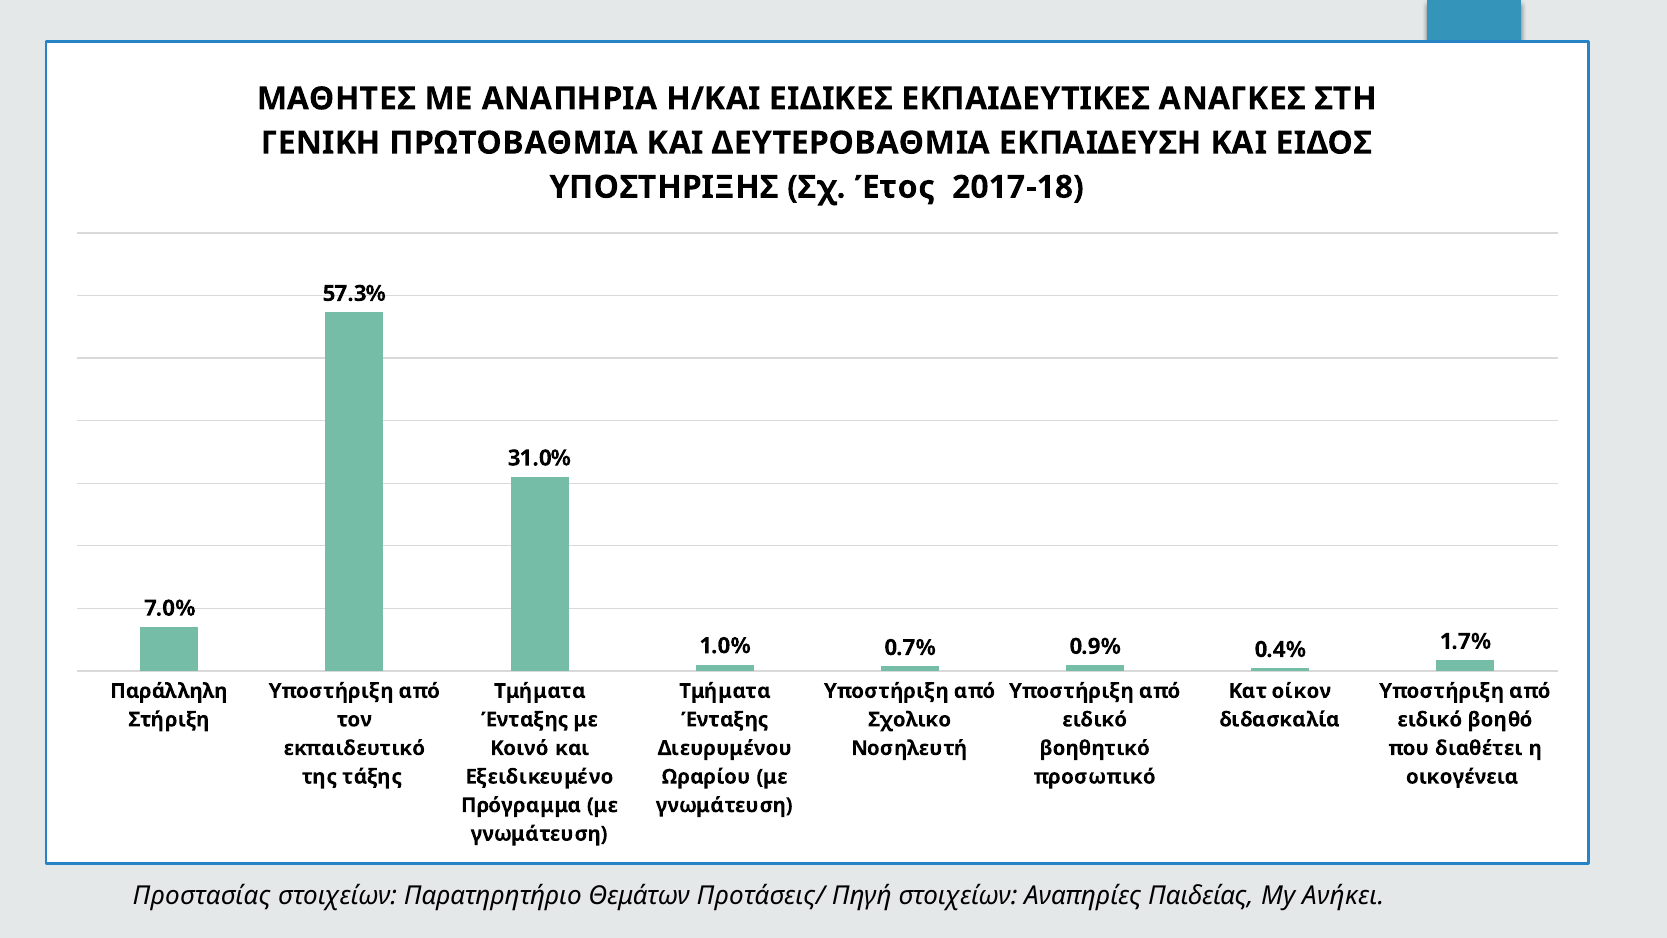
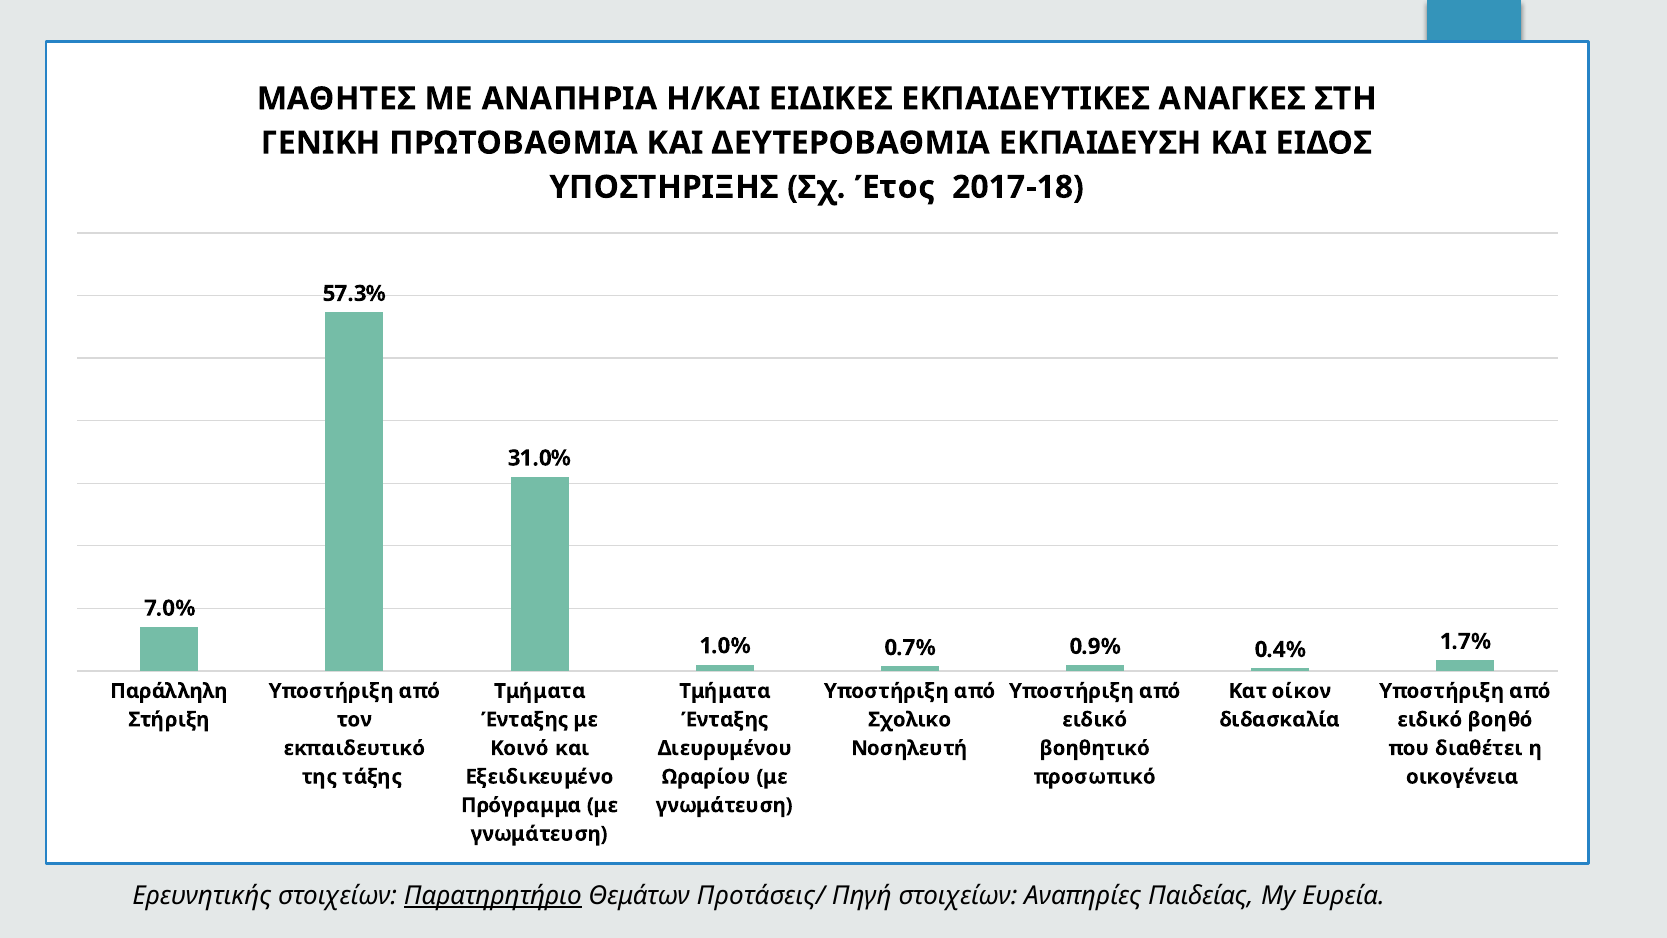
Προστασίας: Προστασίας -> Ερευνητικής
Παρατηρητήριο underline: none -> present
Ανήκει: Ανήκει -> Ευρεία
